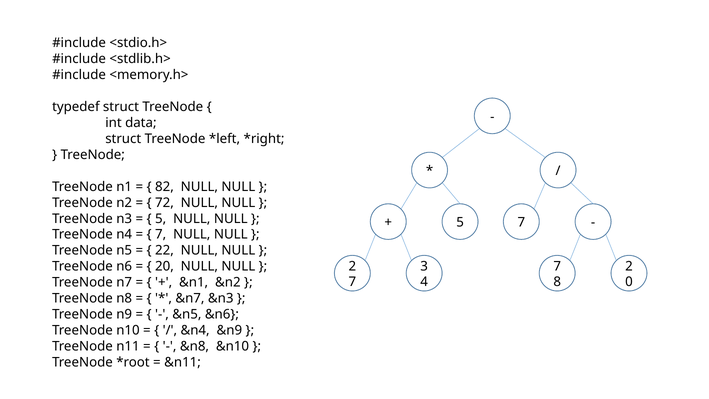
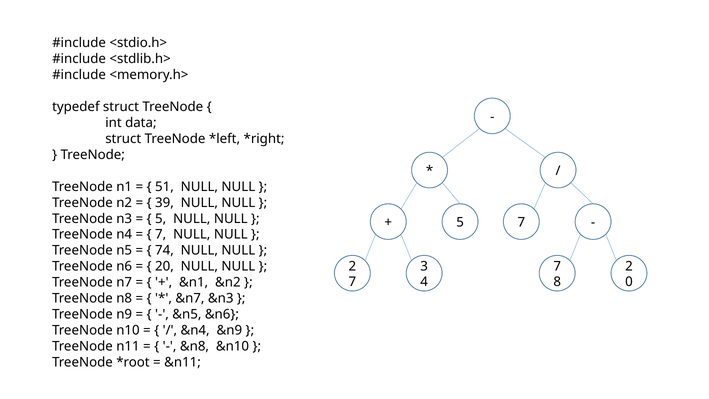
82: 82 -> 51
72: 72 -> 39
22: 22 -> 74
